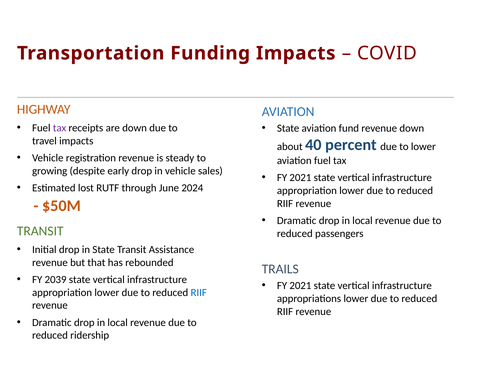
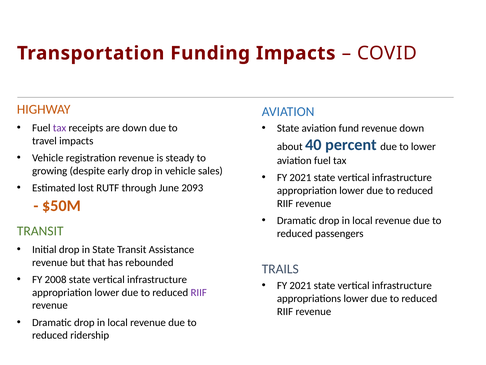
2024: 2024 -> 2093
2039: 2039 -> 2008
RIIF at (199, 292) colour: blue -> purple
